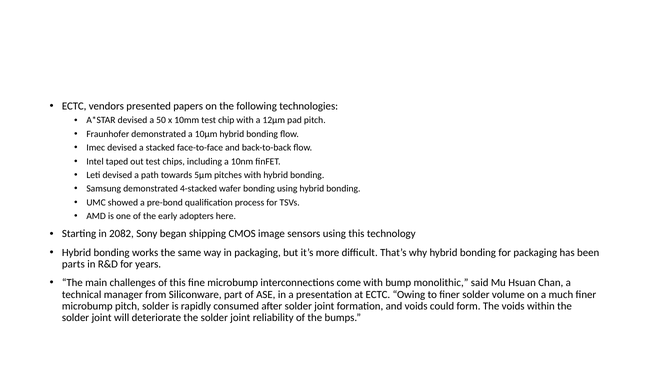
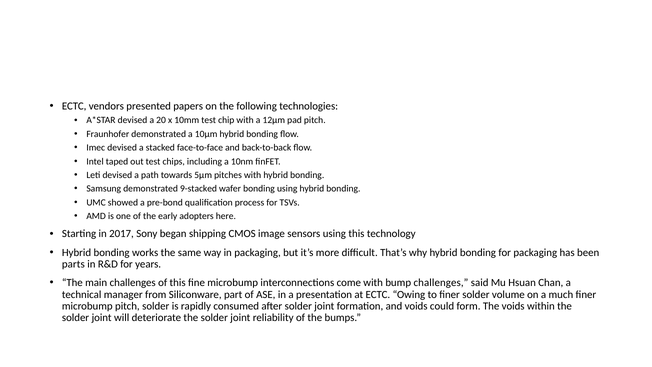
50: 50 -> 20
4-stacked: 4-stacked -> 9-stacked
2082: 2082 -> 2017
bump monolithic: monolithic -> challenges
